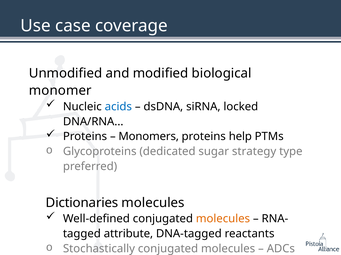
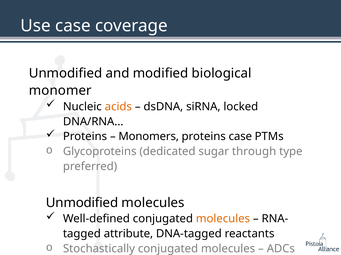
acids colour: blue -> orange
proteins help: help -> case
strategy: strategy -> through
Dictionaries at (82, 203): Dictionaries -> Unmodified
